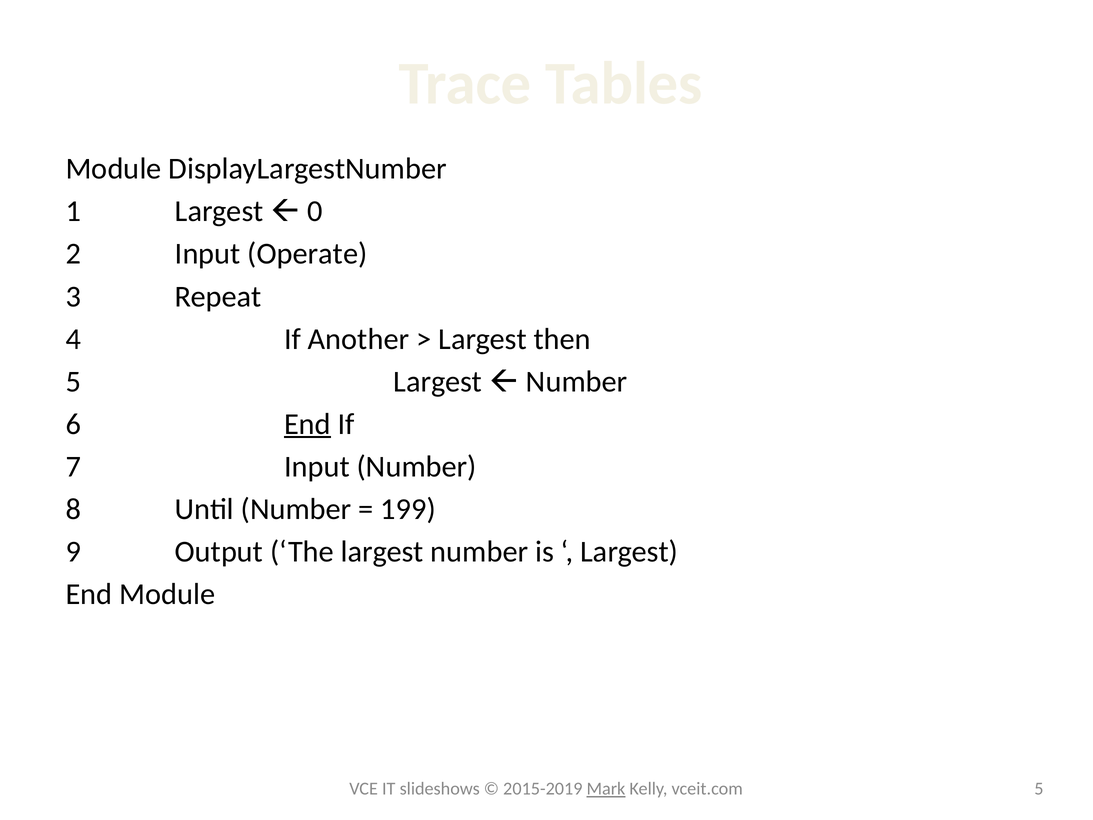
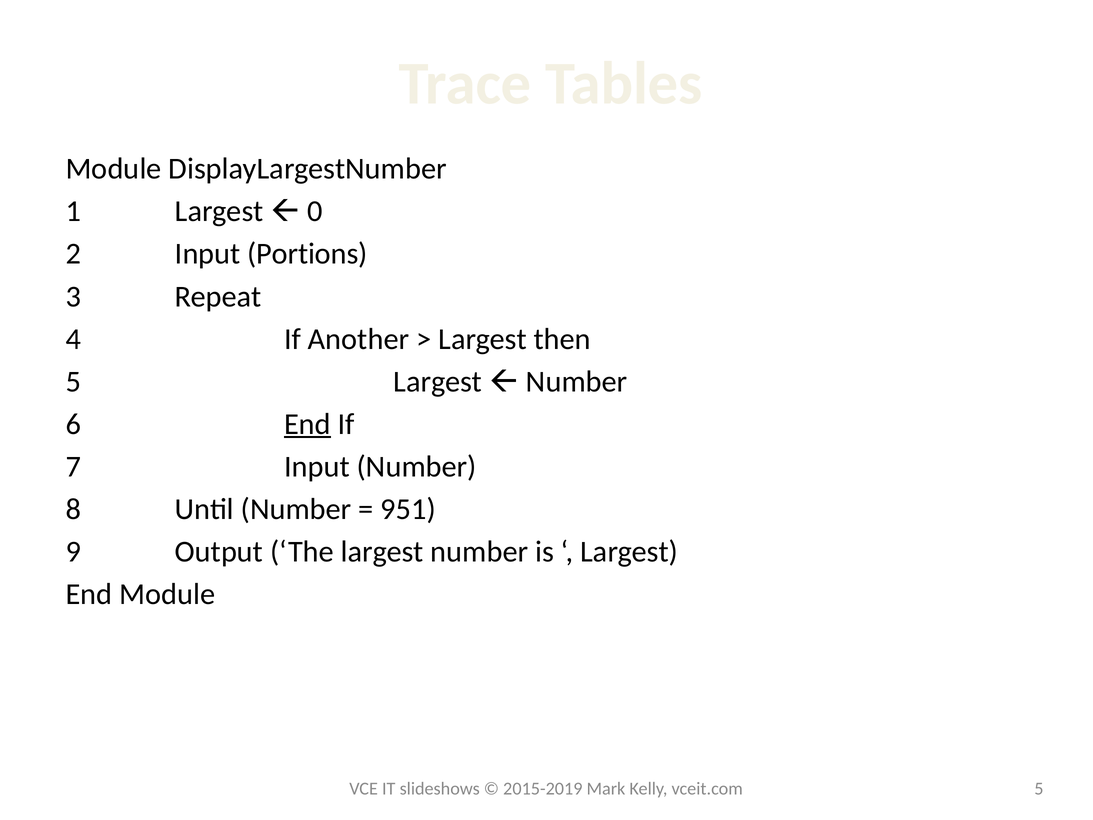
Operate: Operate -> Portions
199: 199 -> 951
Mark underline: present -> none
